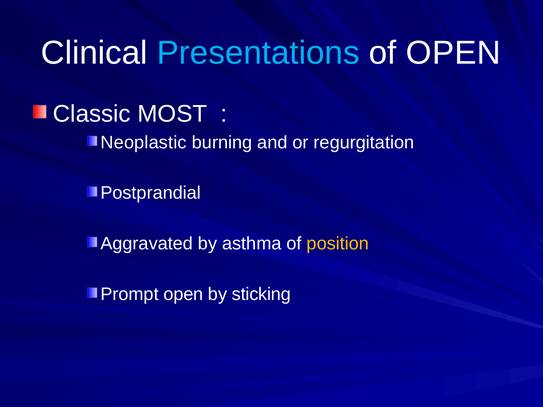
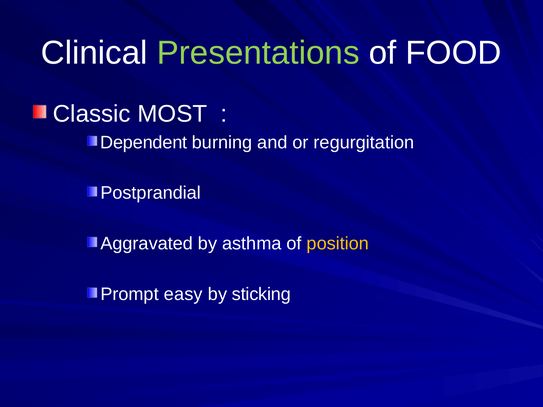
Presentations colour: light blue -> light green
of OPEN: OPEN -> FOOD
Neoplastic: Neoplastic -> Dependent
Prompt open: open -> easy
